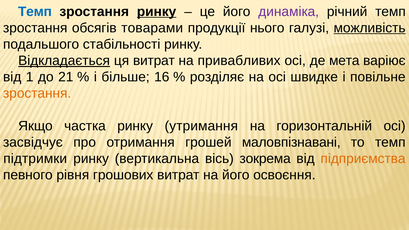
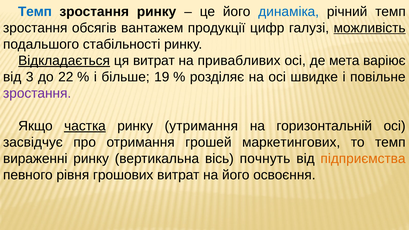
ринку at (157, 12) underline: present -> none
динаміка colour: purple -> blue
товарами: товарами -> вантажем
нього: нього -> цифр
1: 1 -> 3
21: 21 -> 22
16: 16 -> 19
зростання at (37, 93) colour: orange -> purple
частка underline: none -> present
маловпізнавані: маловпізнавані -> маркетингових
підтримки: підтримки -> вираженні
зокрема: зокрема -> почнуть
